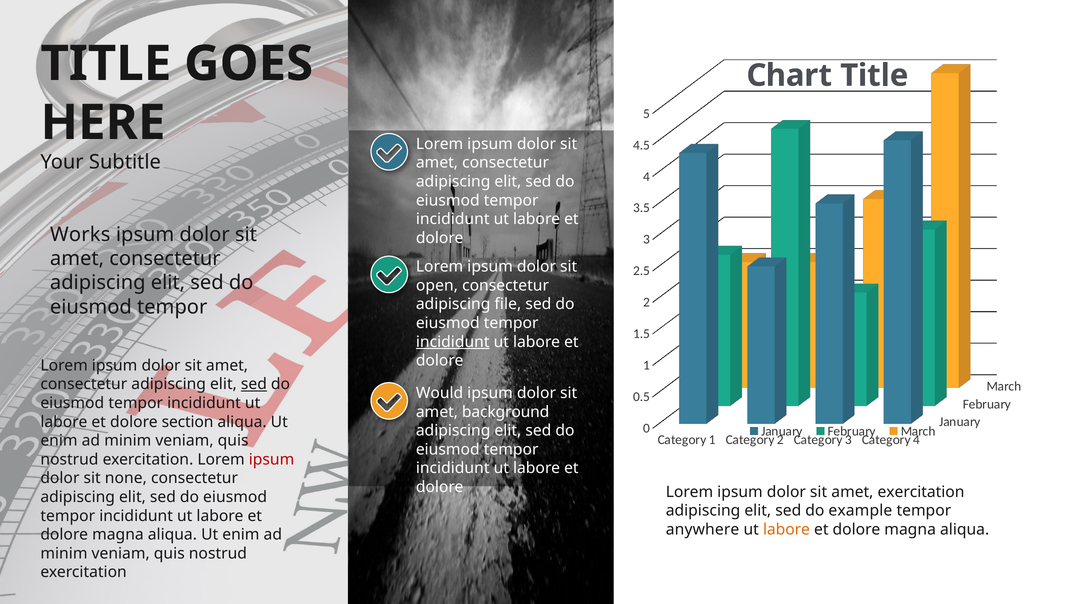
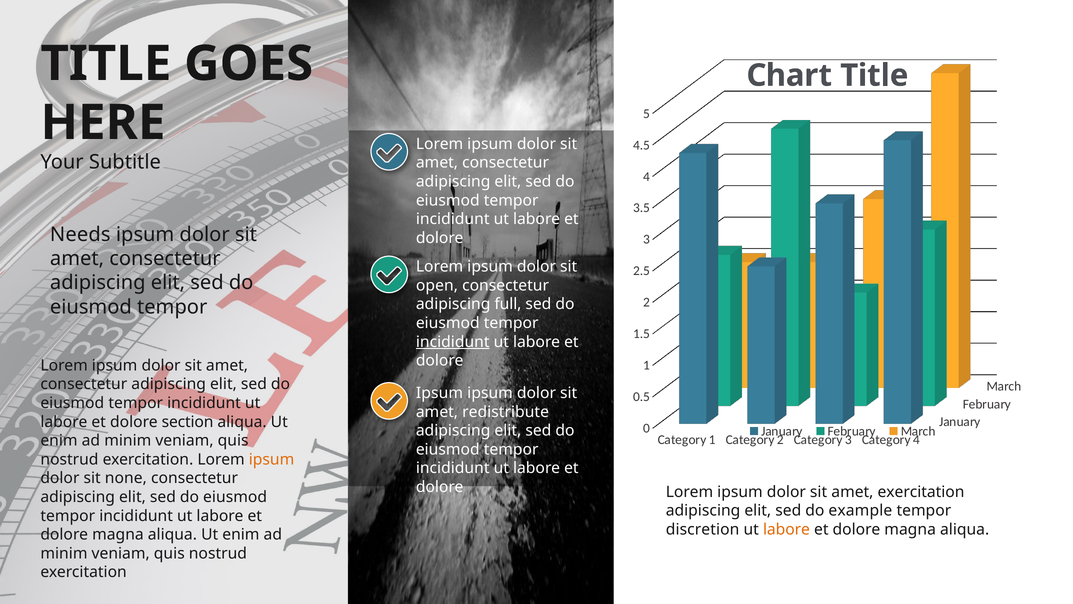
Works: Works -> Needs
file: file -> full
sed at (254, 384) underline: present -> none
Would at (440, 393): Would -> Ipsum
background: background -> redistribute
ipsum at (272, 459) colour: red -> orange
anywhere: anywhere -> discretion
